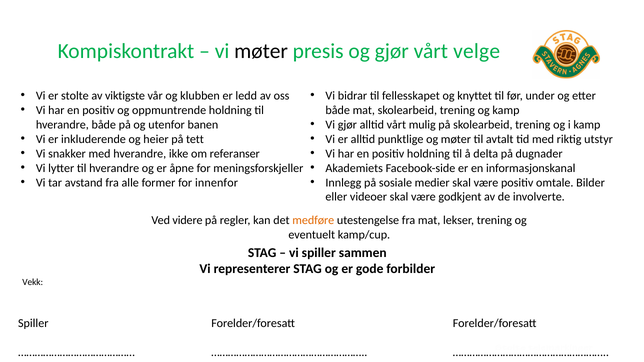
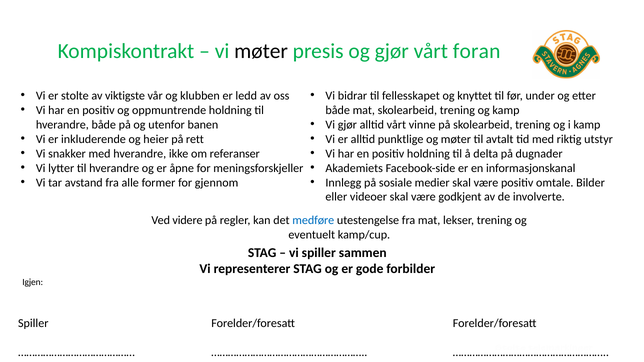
velge: velge -> foran
mulig: mulig -> vinne
tett: tett -> rett
innenfor: innenfor -> gjennom
medføre colour: orange -> blue
Vekk: Vekk -> Igjen
